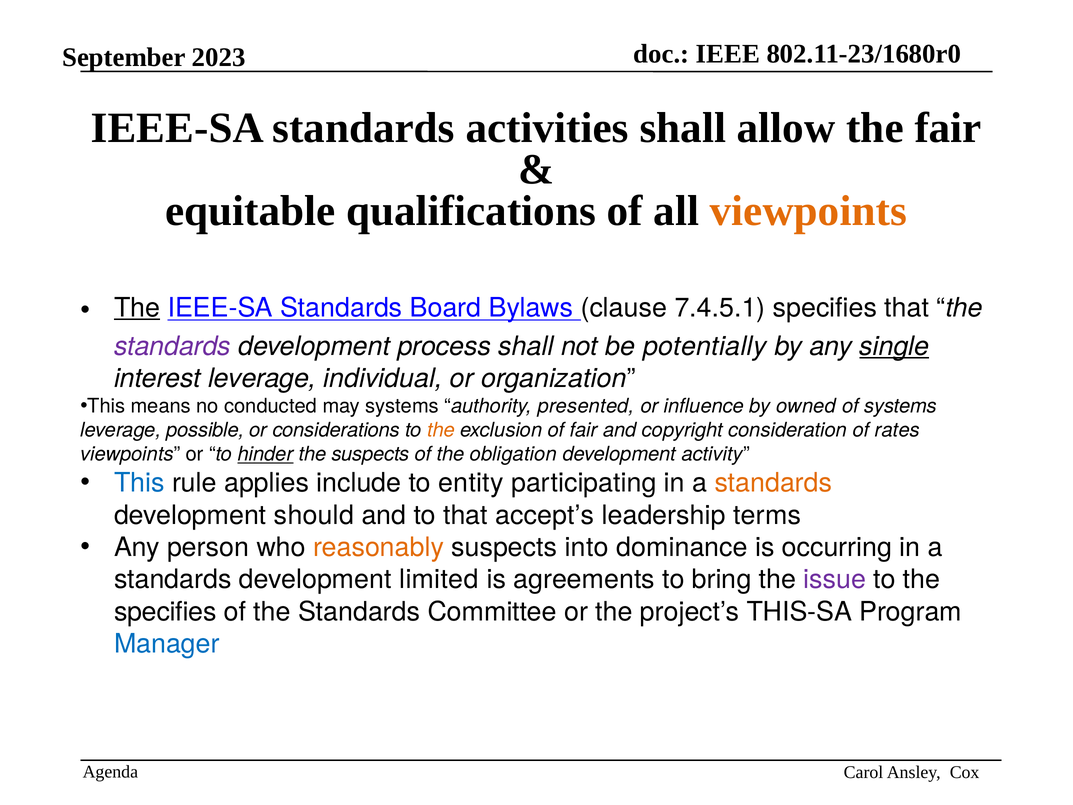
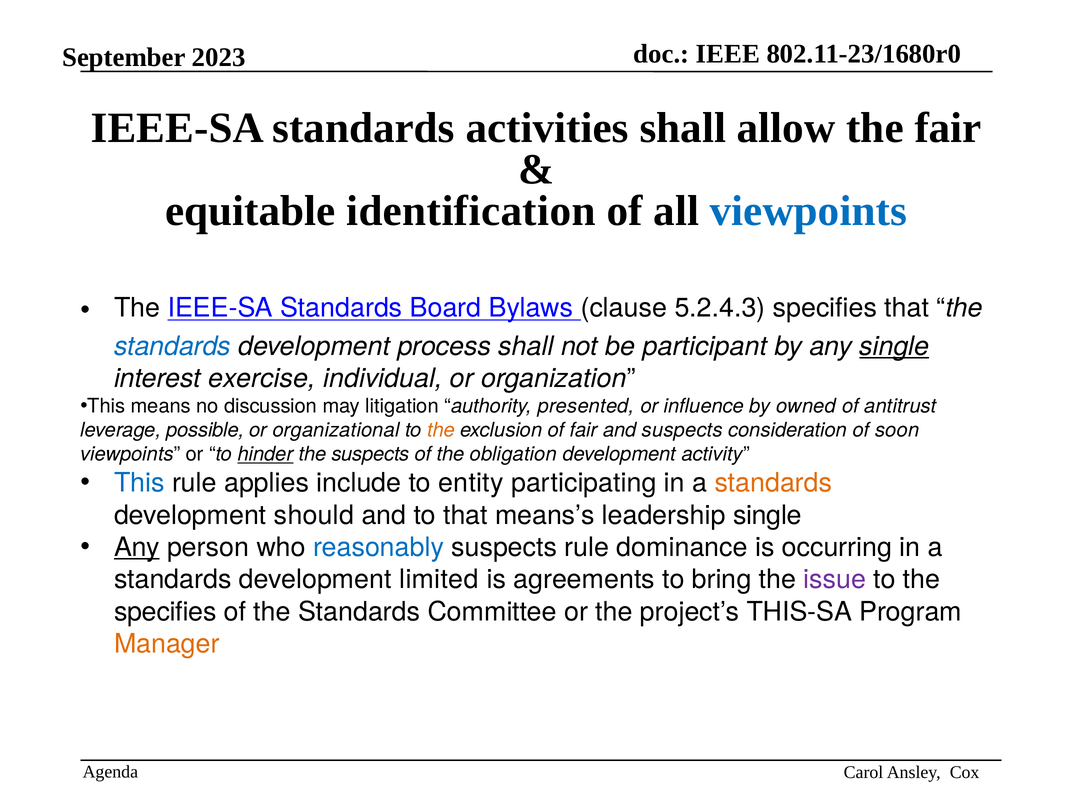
qualifications: qualifications -> identification
viewpoints at (808, 211) colour: orange -> blue
The at (137, 308) underline: present -> none
7.4.5.1: 7.4.5.1 -> 5.2.4.3
standards at (172, 346) colour: purple -> blue
potentially: potentially -> participant
interest leverage: leverage -> exercise
conducted: conducted -> discussion
may systems: systems -> litigation
of systems: systems -> antitrust
considerations: considerations -> organizational
and copyright: copyright -> suspects
rates: rates -> soon
accept’s: accept’s -> means’s
leadership terms: terms -> single
Any at (137, 547) underline: none -> present
reasonably colour: orange -> blue
suspects into: into -> rule
Manager colour: blue -> orange
